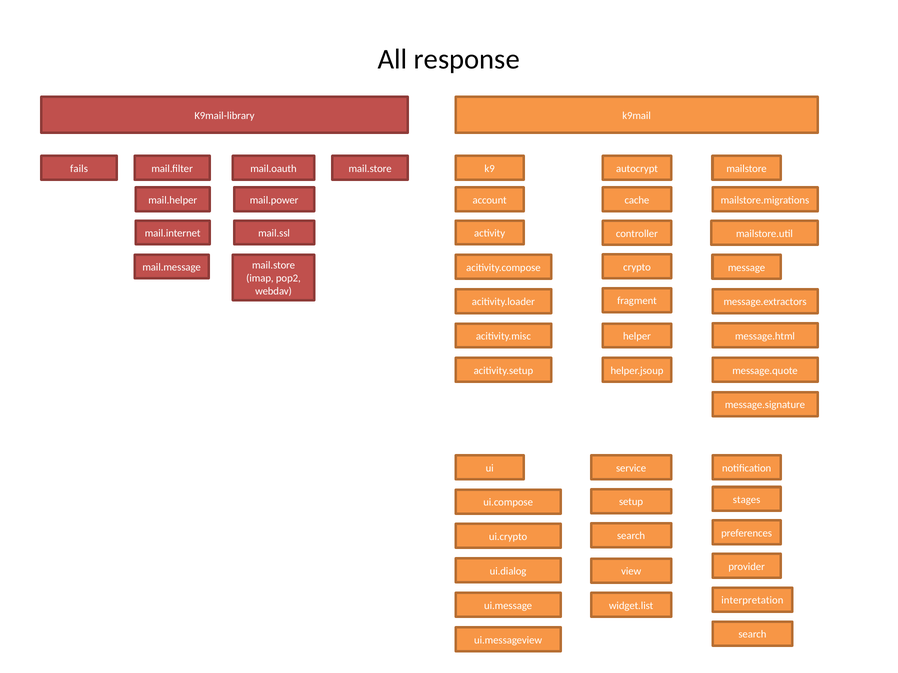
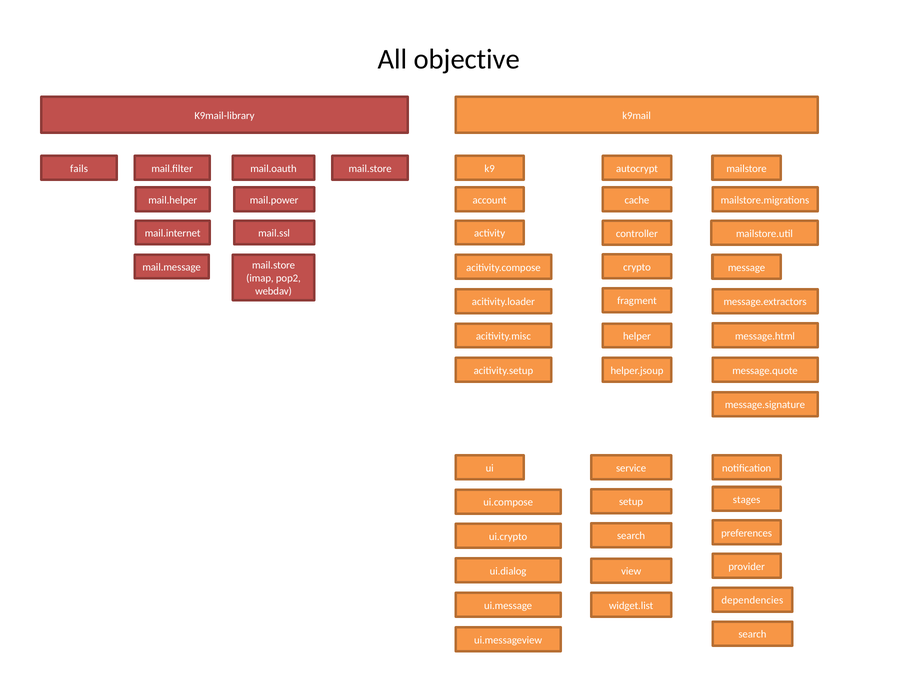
response: response -> objective
interpretation: interpretation -> dependencies
